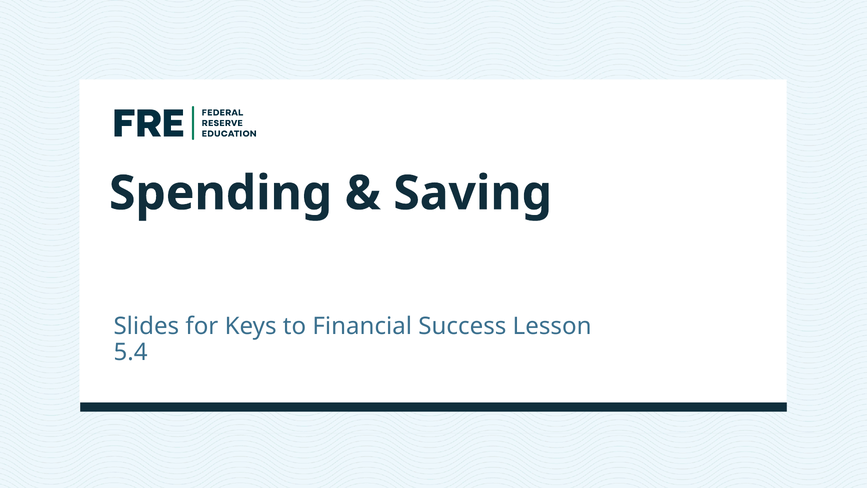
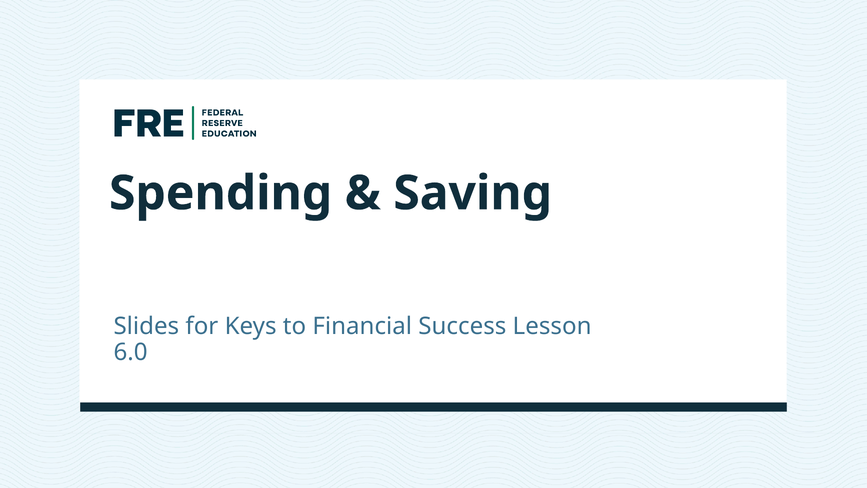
5.4: 5.4 -> 6.0
